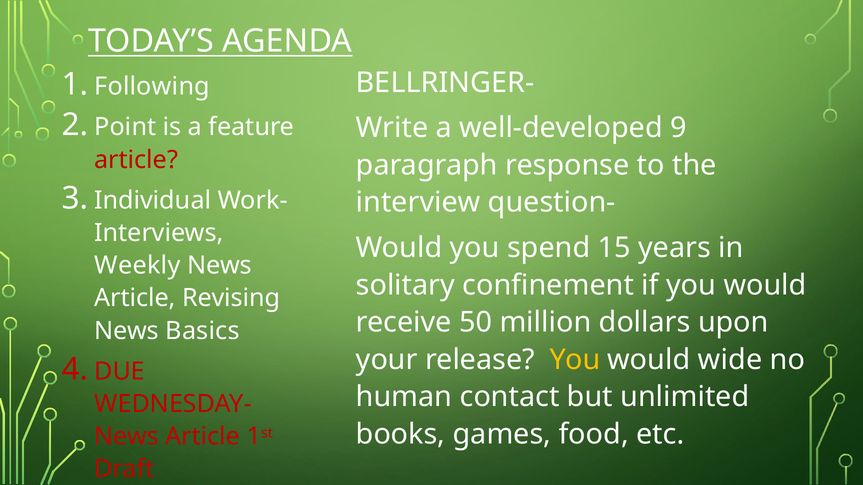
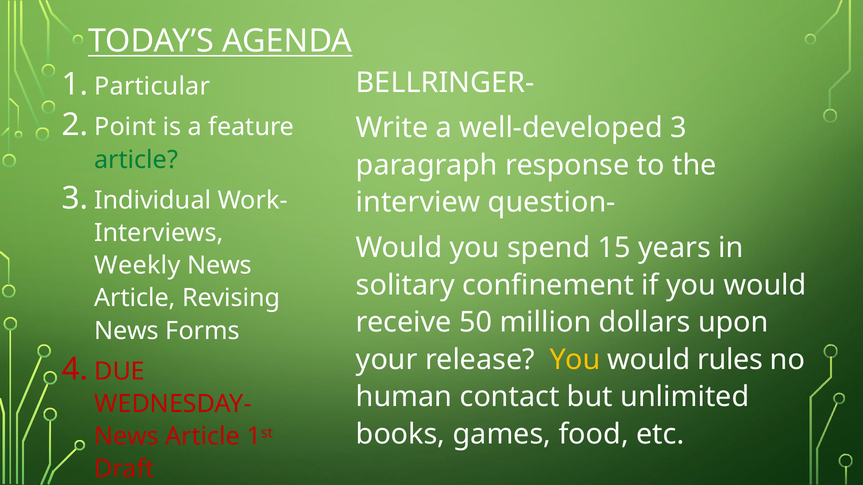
Following: Following -> Particular
well-developed 9: 9 -> 3
article at (136, 160) colour: red -> green
Basics: Basics -> Forms
wide: wide -> rules
